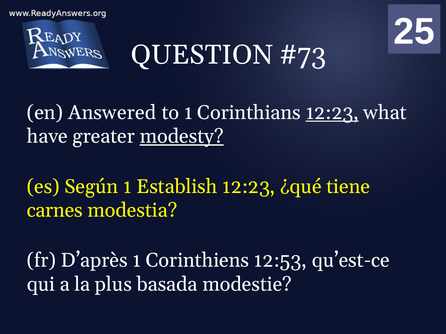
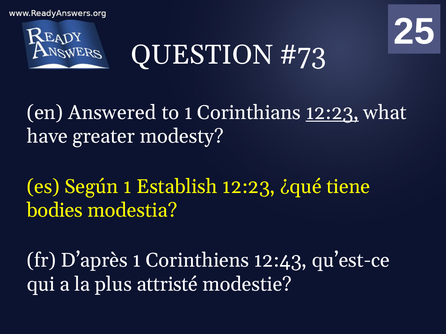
modesty underline: present -> none
carnes: carnes -> bodies
12:53: 12:53 -> 12:43
basada: basada -> attristé
